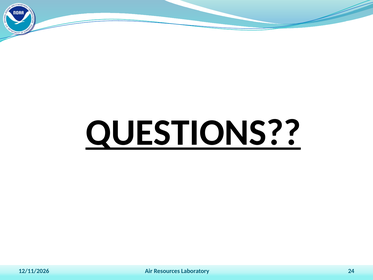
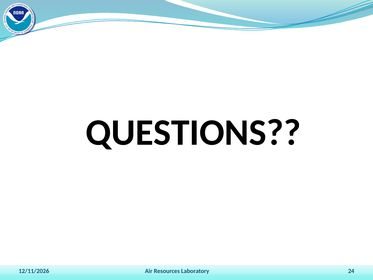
QUESTIONS underline: present -> none
